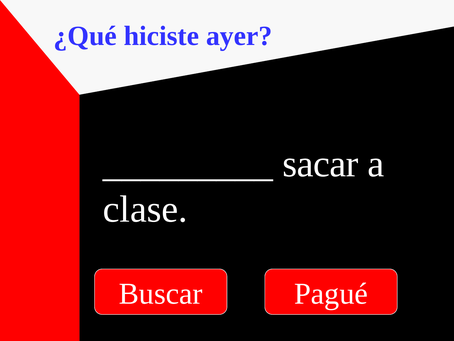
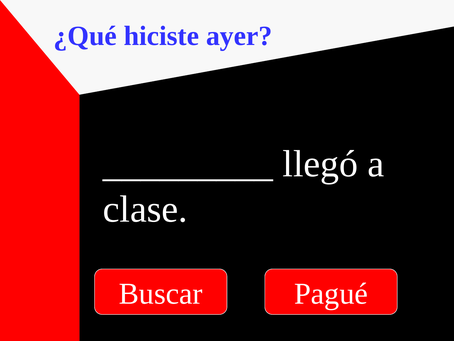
sacar: sacar -> llegó
